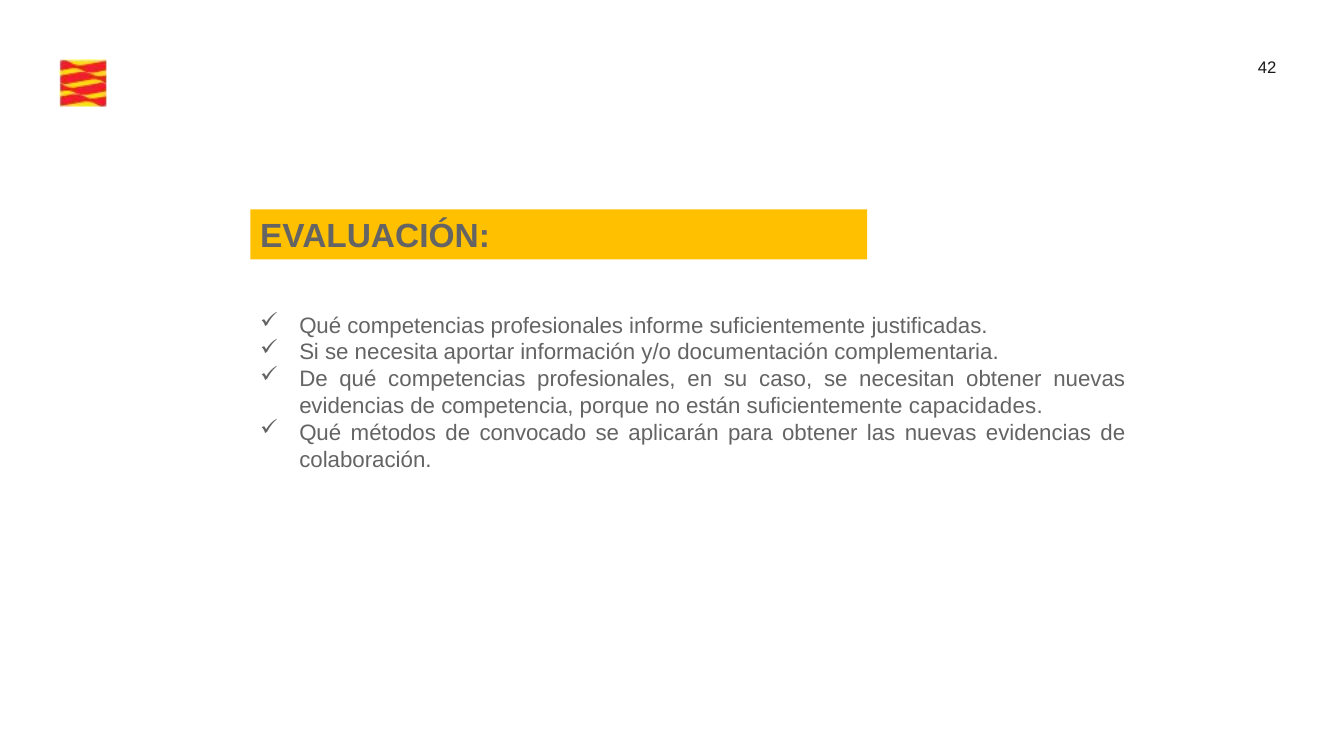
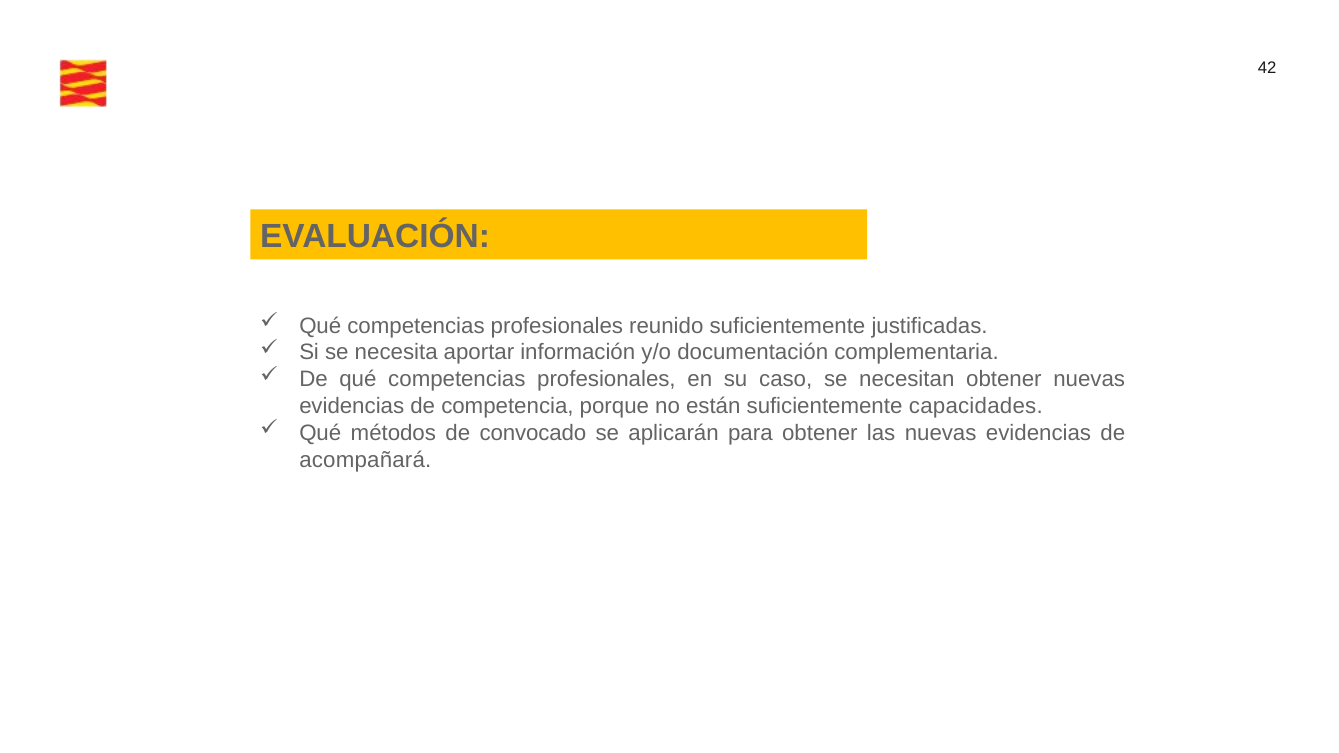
informe: informe -> reunido
colaboración: colaboración -> acompañará
